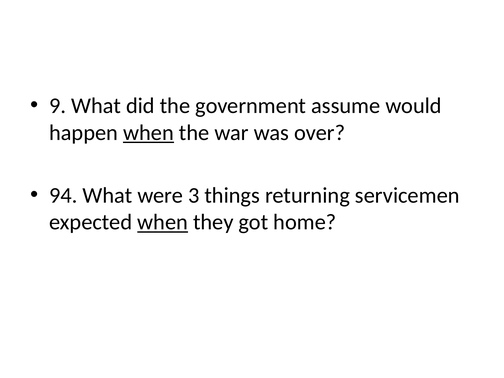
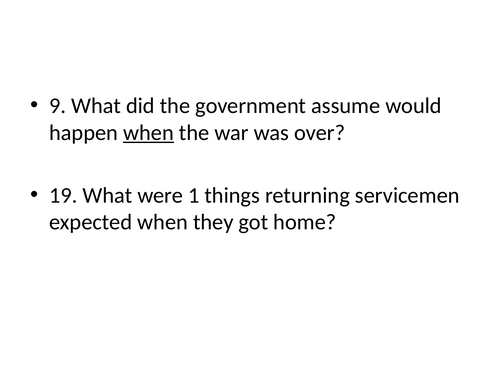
94: 94 -> 19
3: 3 -> 1
when at (163, 222) underline: present -> none
